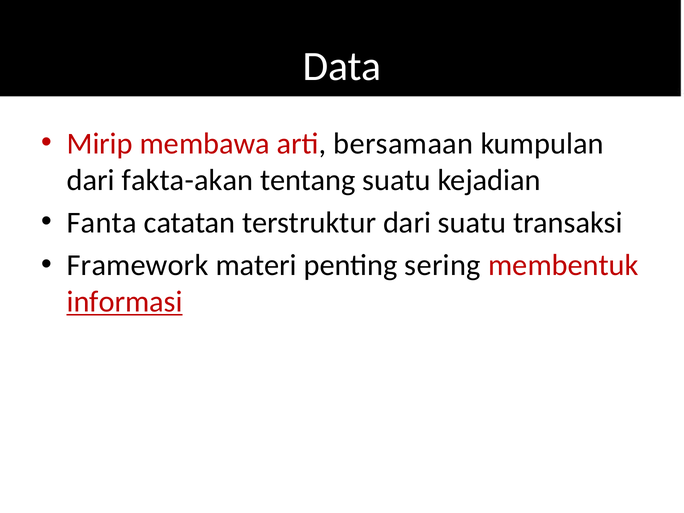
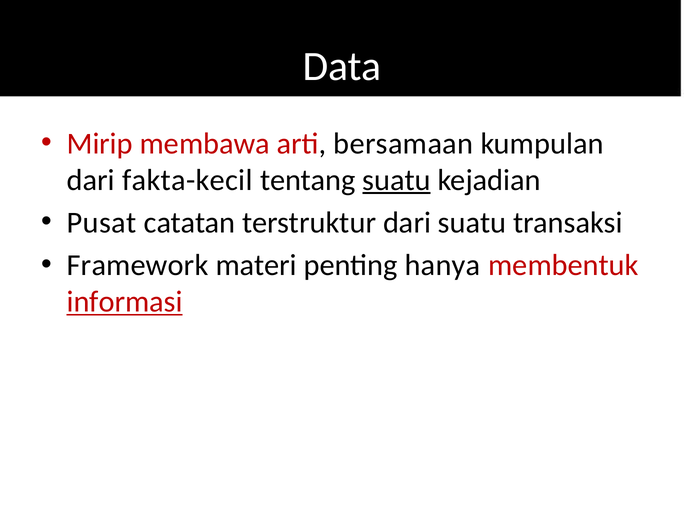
fakta-akan: fakta-akan -> fakta-kecil
suatu at (397, 180) underline: none -> present
Fanta: Fanta -> Pusat
sering: sering -> hanya
